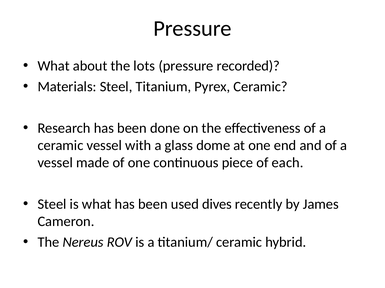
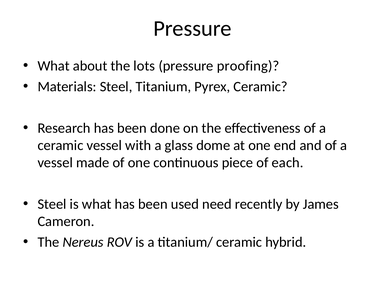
recorded: recorded -> proofing
dives: dives -> need
